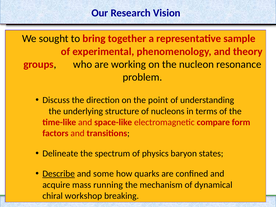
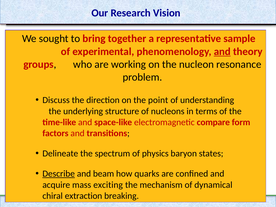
and at (222, 51) underline: none -> present
some: some -> beam
running: running -> exciting
workshop: workshop -> extraction
